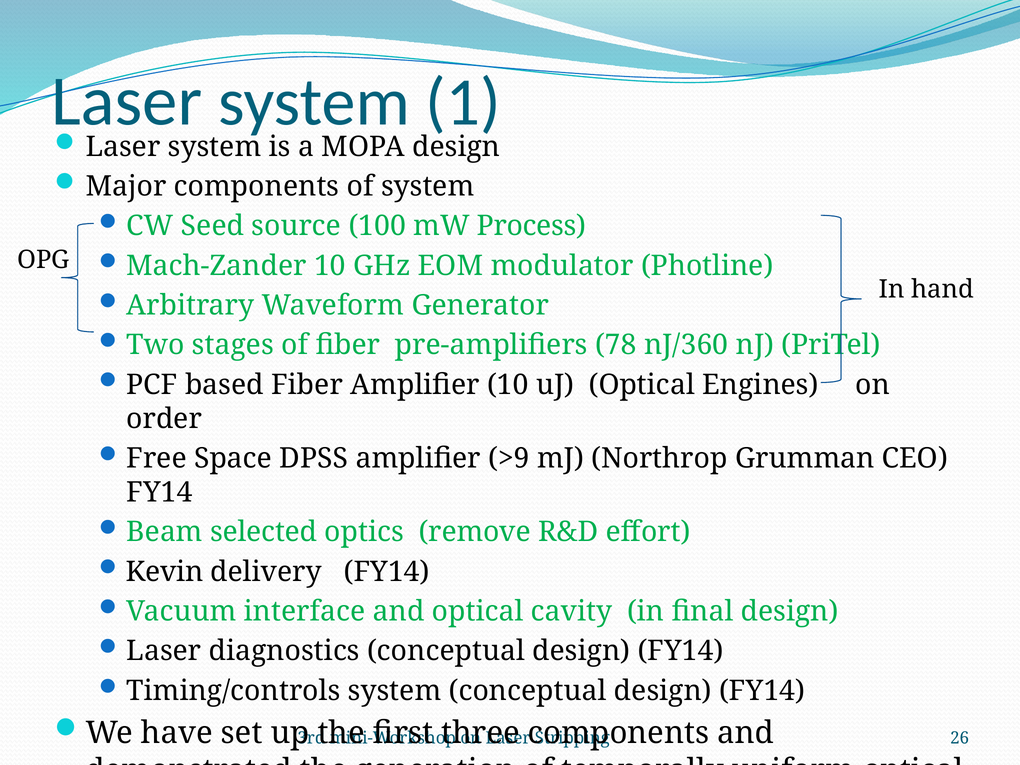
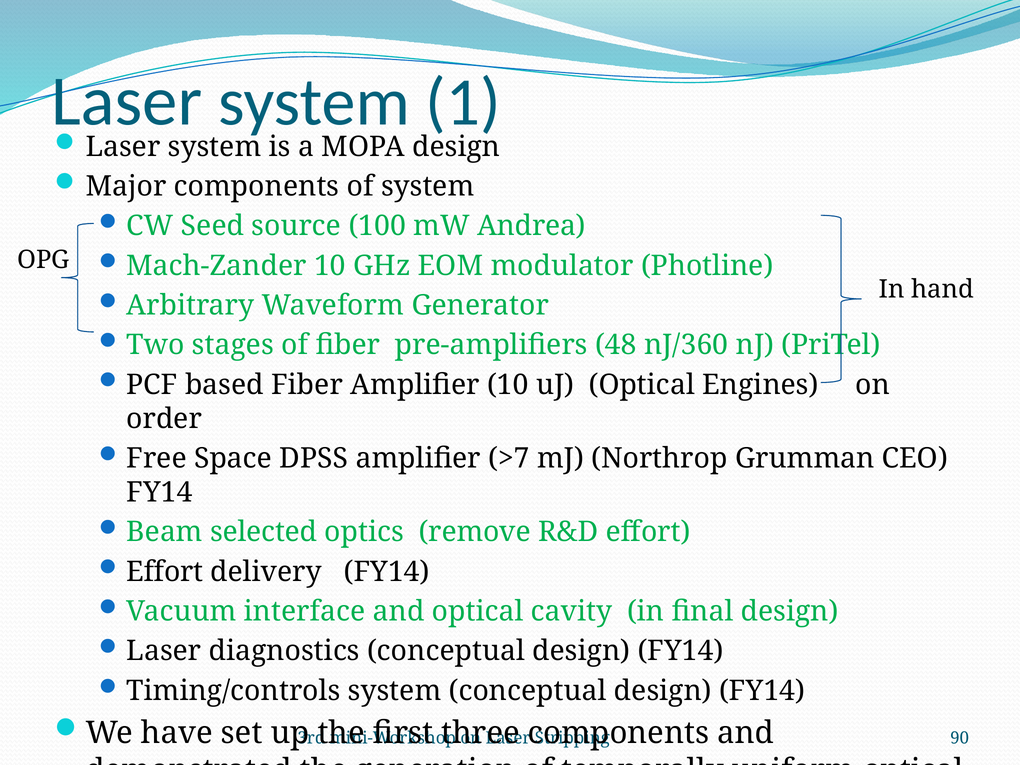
Process: Process -> Andrea
78: 78 -> 48
>9: >9 -> >7
Kevin at (165, 572): Kevin -> Effort
26: 26 -> 90
